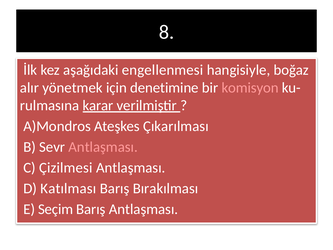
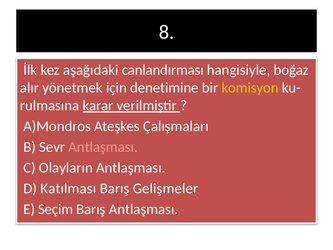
engellenmesi: engellenmesi -> canlandırması
komisyon colour: pink -> yellow
Çıkarılması: Çıkarılması -> Çalışmaları
Çizilmesi: Çizilmesi -> Olayların
Bırakılması: Bırakılması -> Gelişmeler
